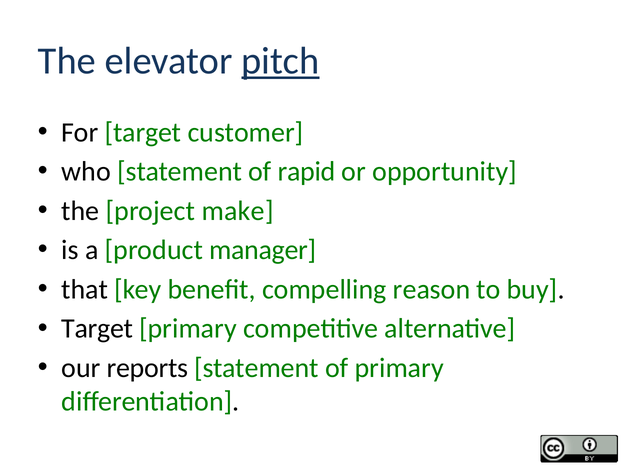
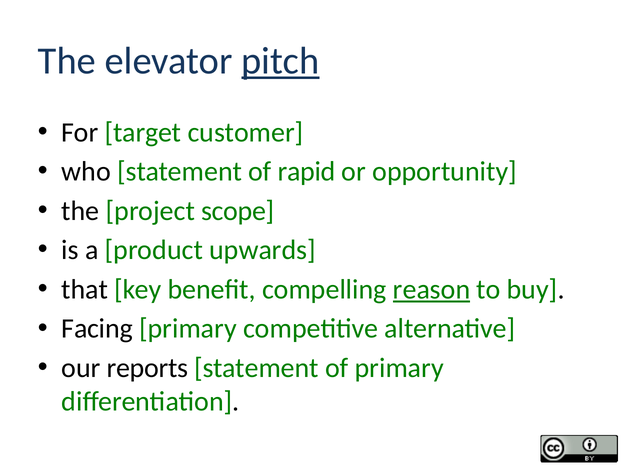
make: make -> scope
manager: manager -> upwards
reason underline: none -> present
Target at (97, 328): Target -> Facing
